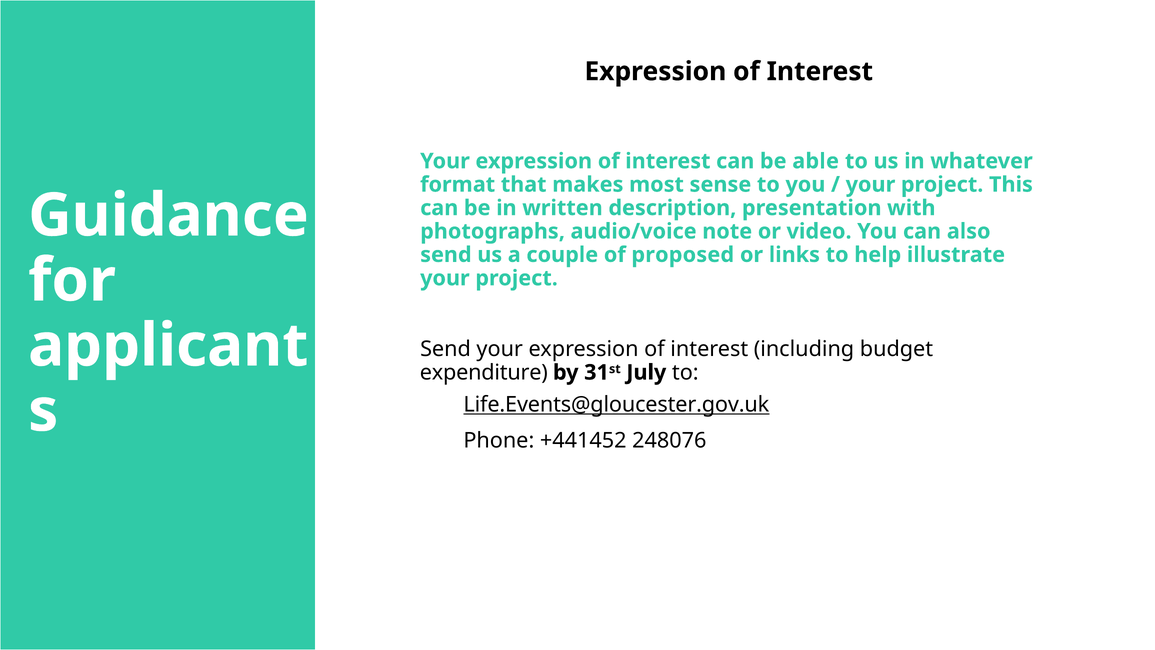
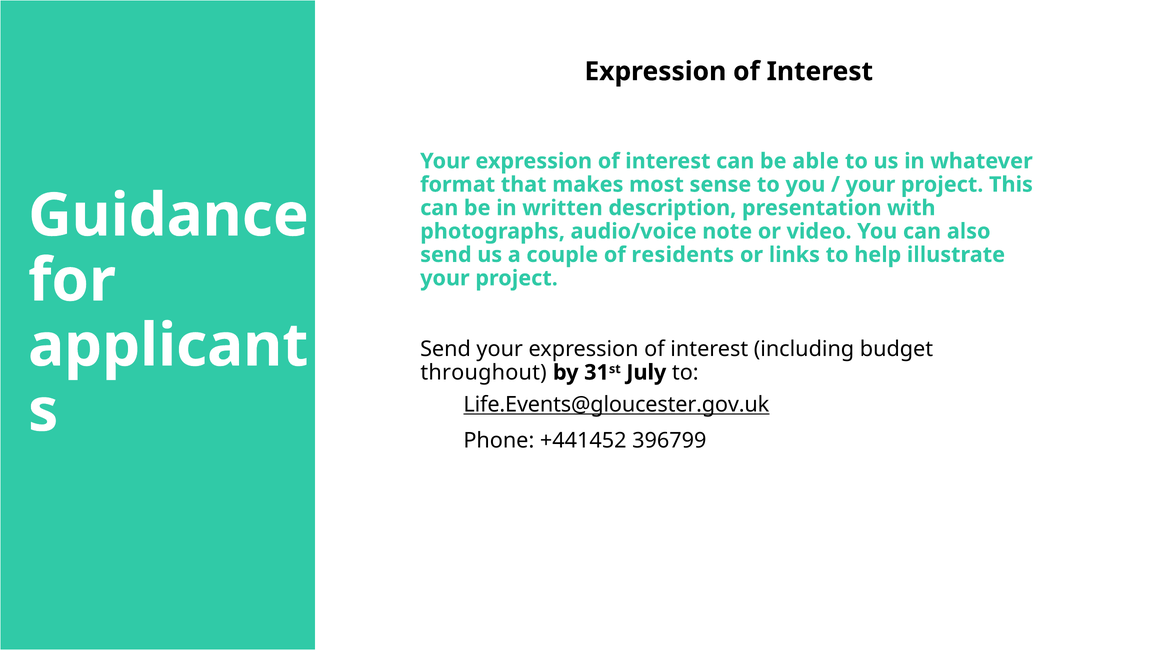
proposed: proposed -> residents
expenditure: expenditure -> throughout
248076: 248076 -> 396799
